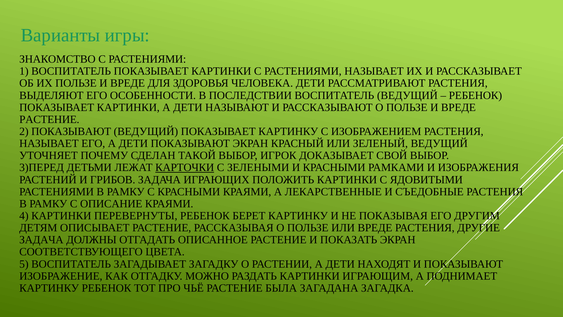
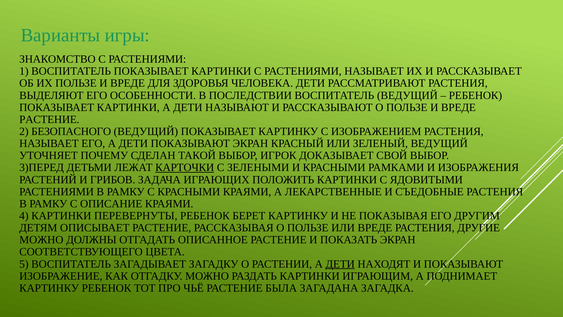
2 ПОКАЗЫВАЮТ: ПОКАЗЫВАЮТ -> БЕЗОПАСНОГО
ЗАДАЧА at (41, 240): ЗАДАЧА -> МОЖНО
ДЕТИ at (340, 264) underline: none -> present
